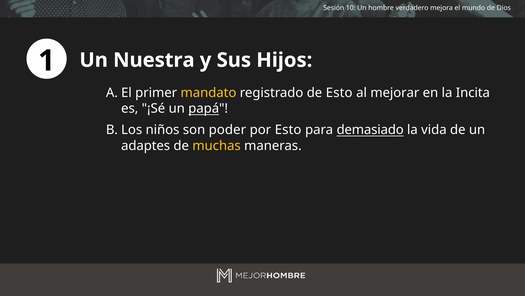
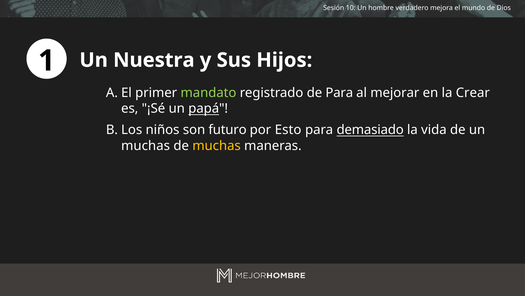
mandato colour: yellow -> light green
de Esto: Esto -> Para
Incita: Incita -> Crear
poder: poder -> futuro
adaptes at (146, 145): adaptes -> muchas
